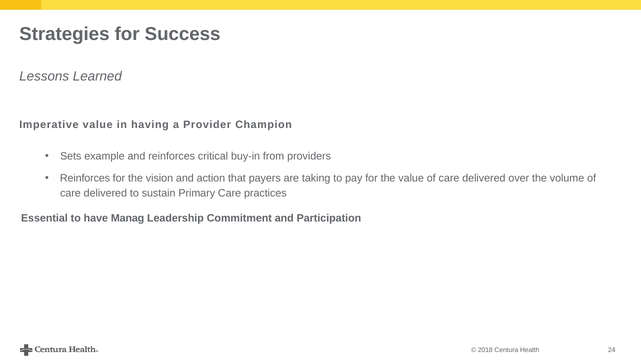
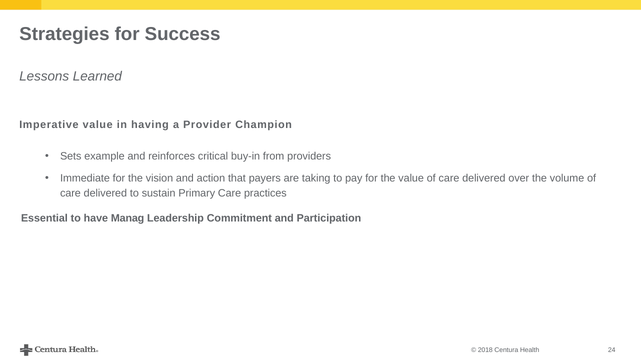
Reinforces at (85, 179): Reinforces -> Immediate
